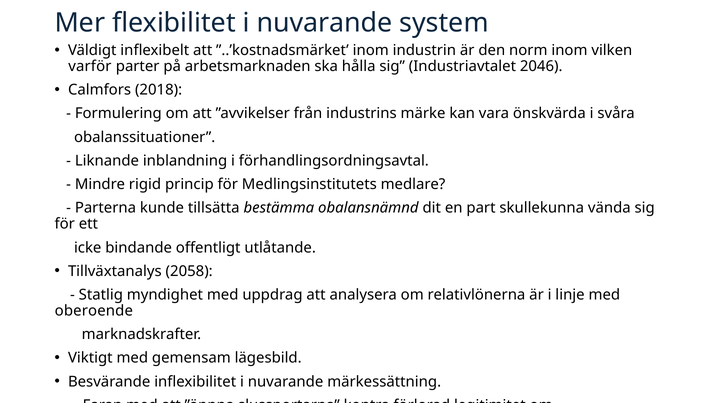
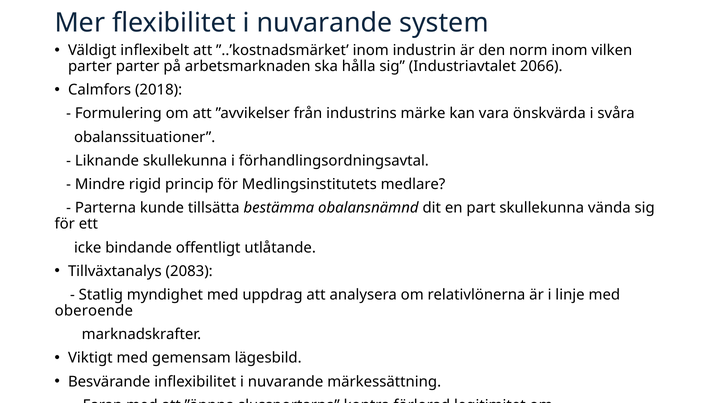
varför at (90, 66): varför -> parter
2046: 2046 -> 2066
Liknande inblandning: inblandning -> skullekunna
2058: 2058 -> 2083
